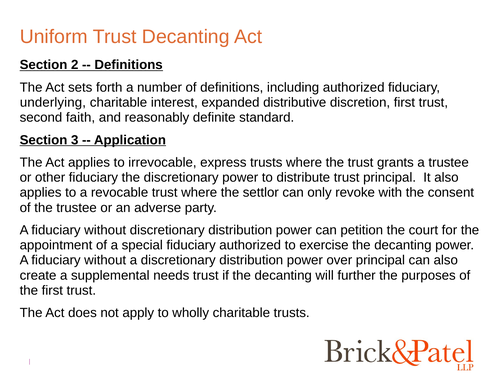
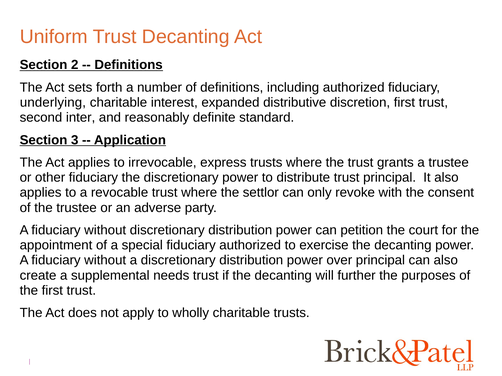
faith: faith -> inter
